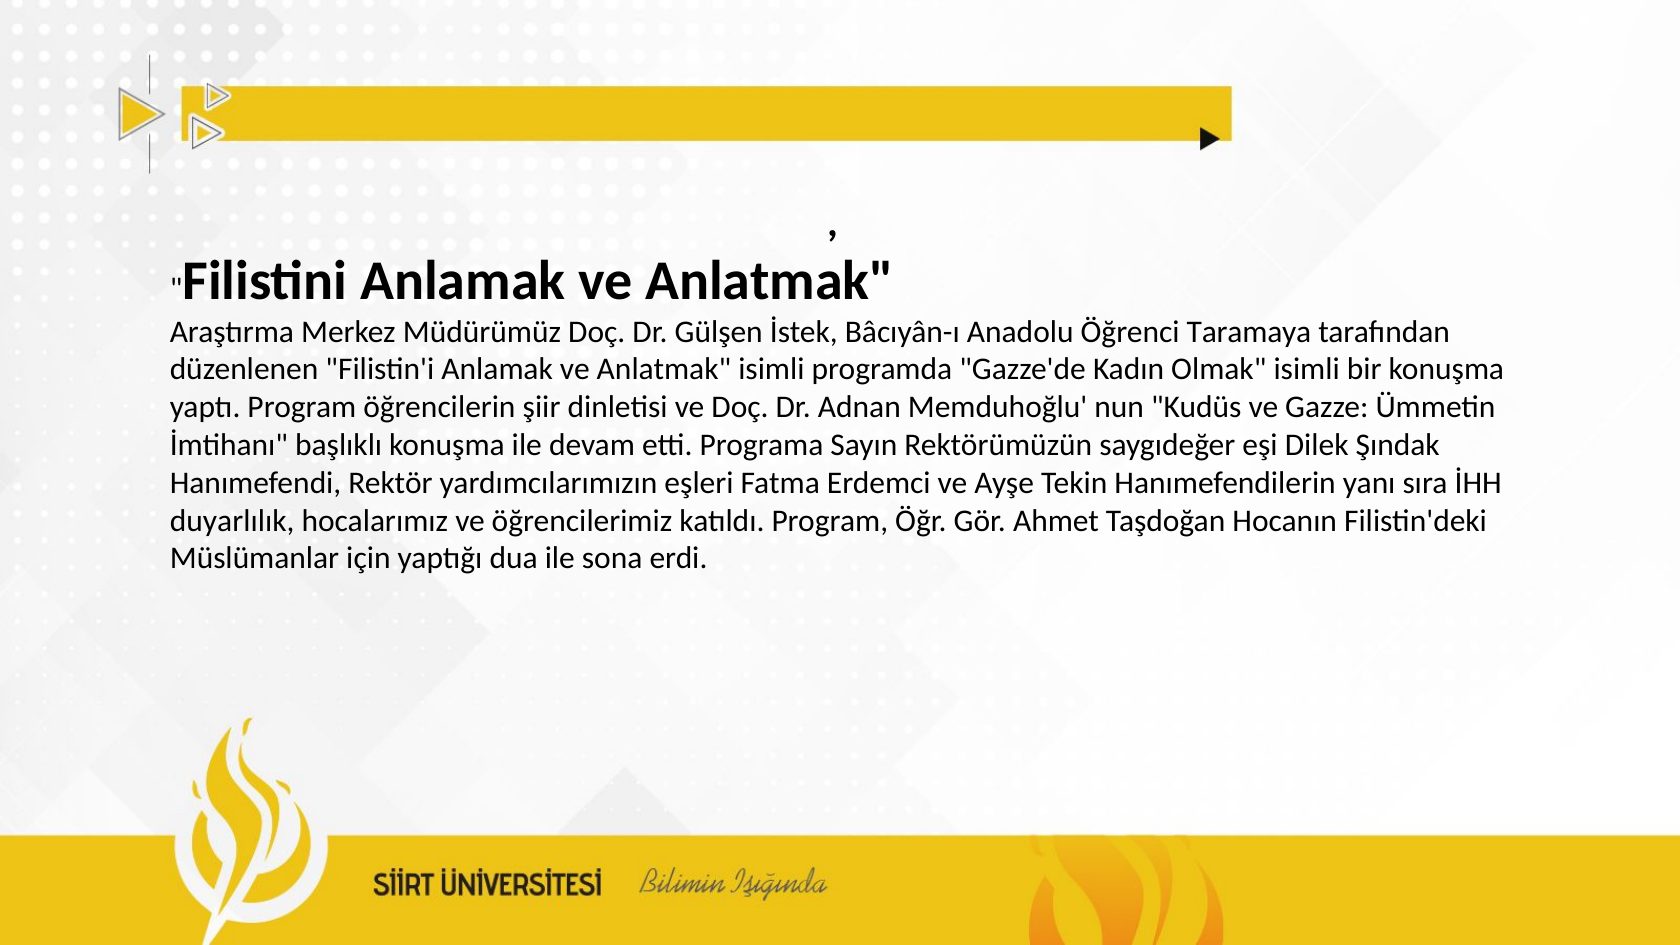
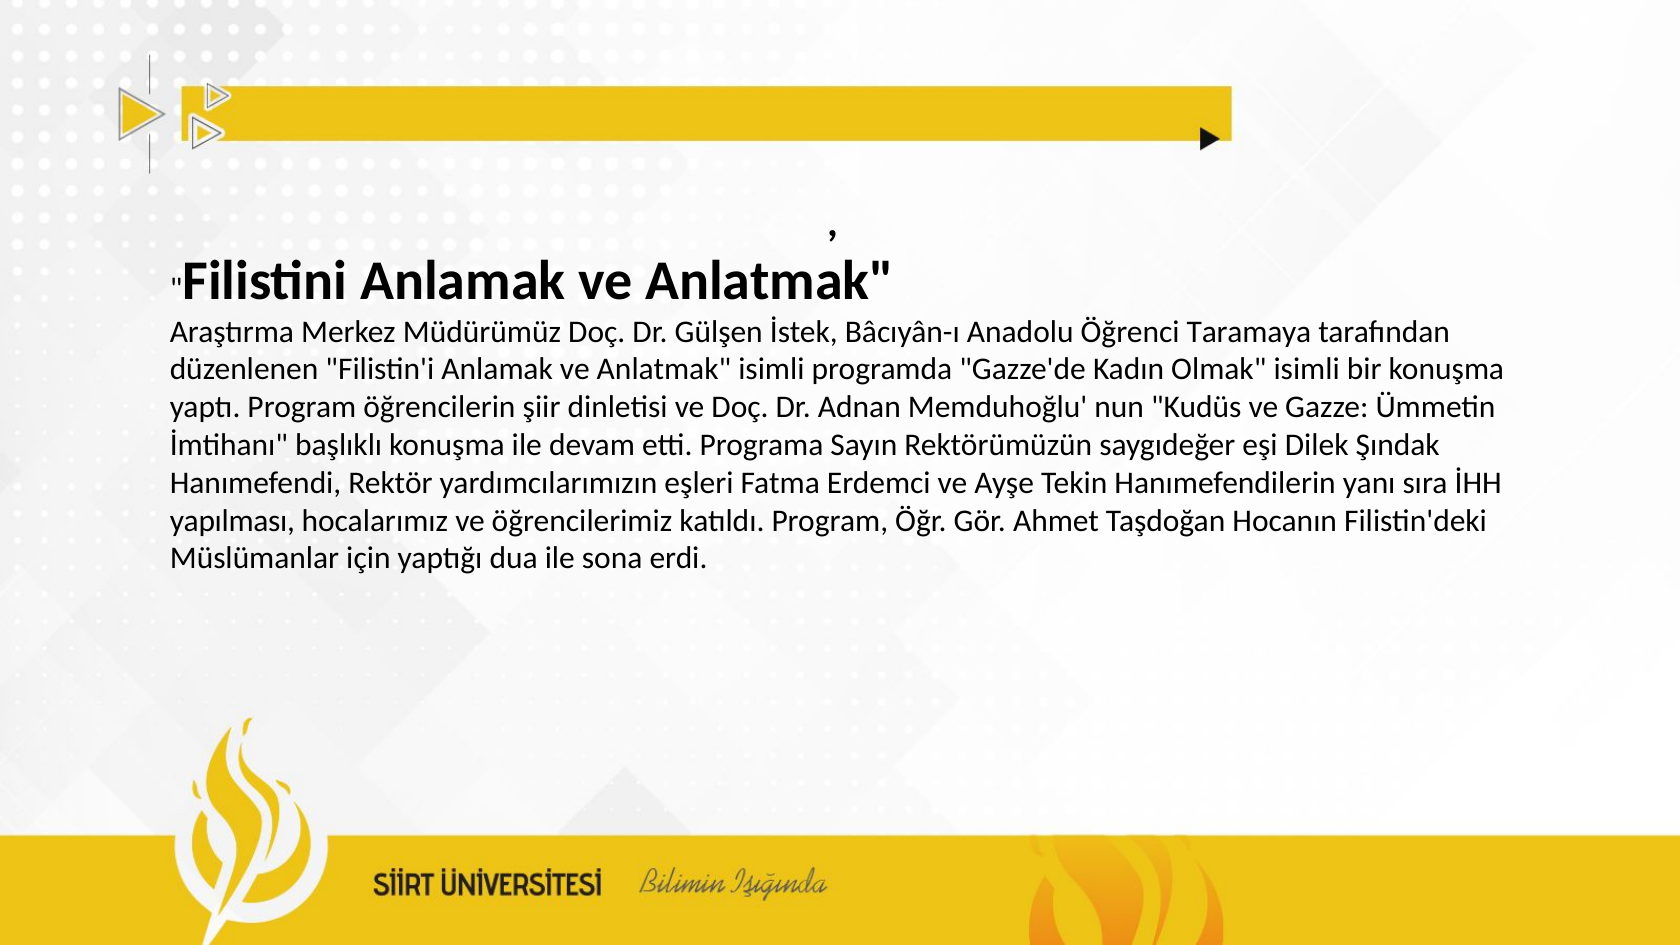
duyarlılık: duyarlılık -> yapılması
